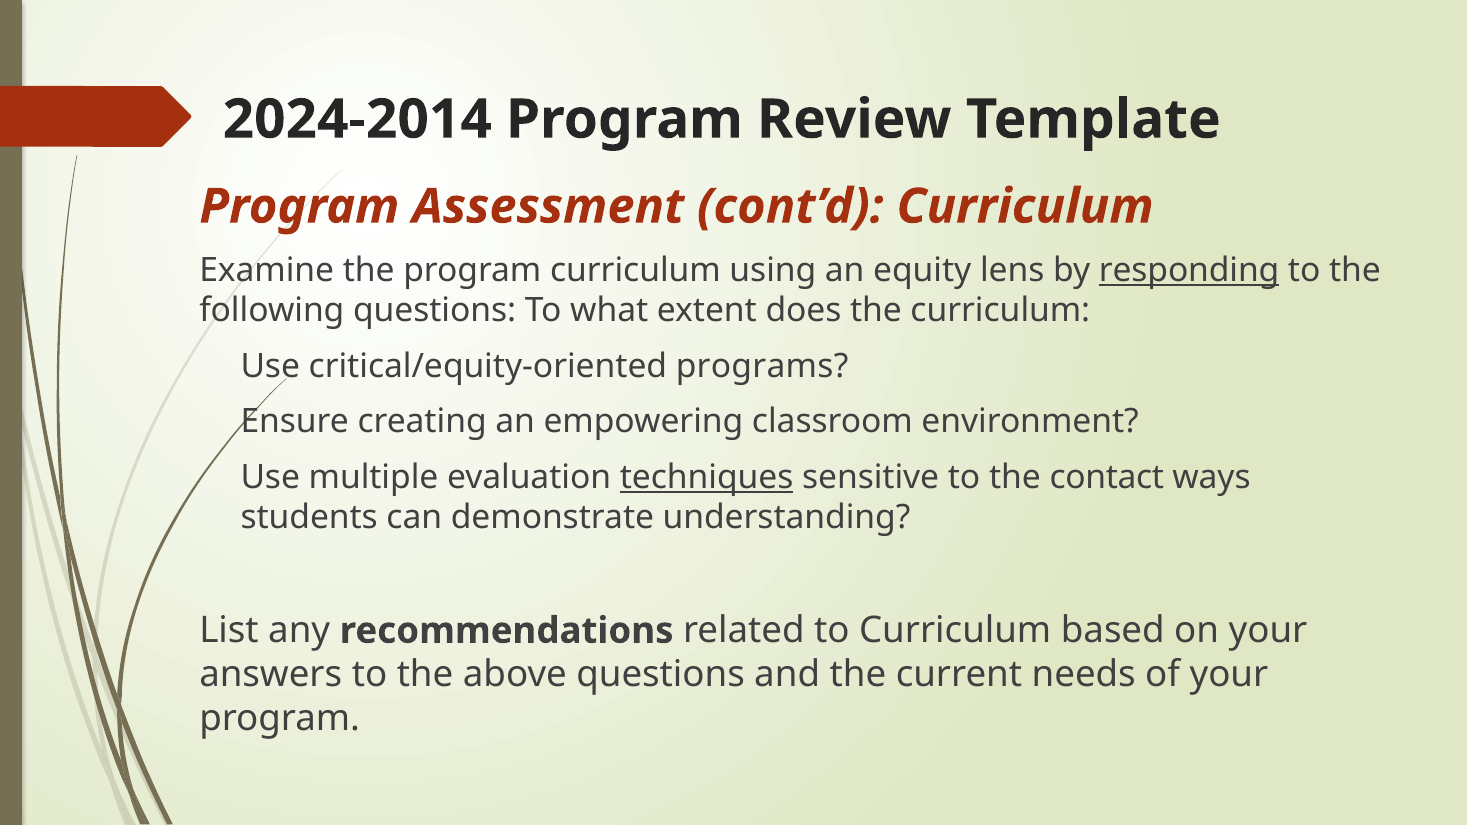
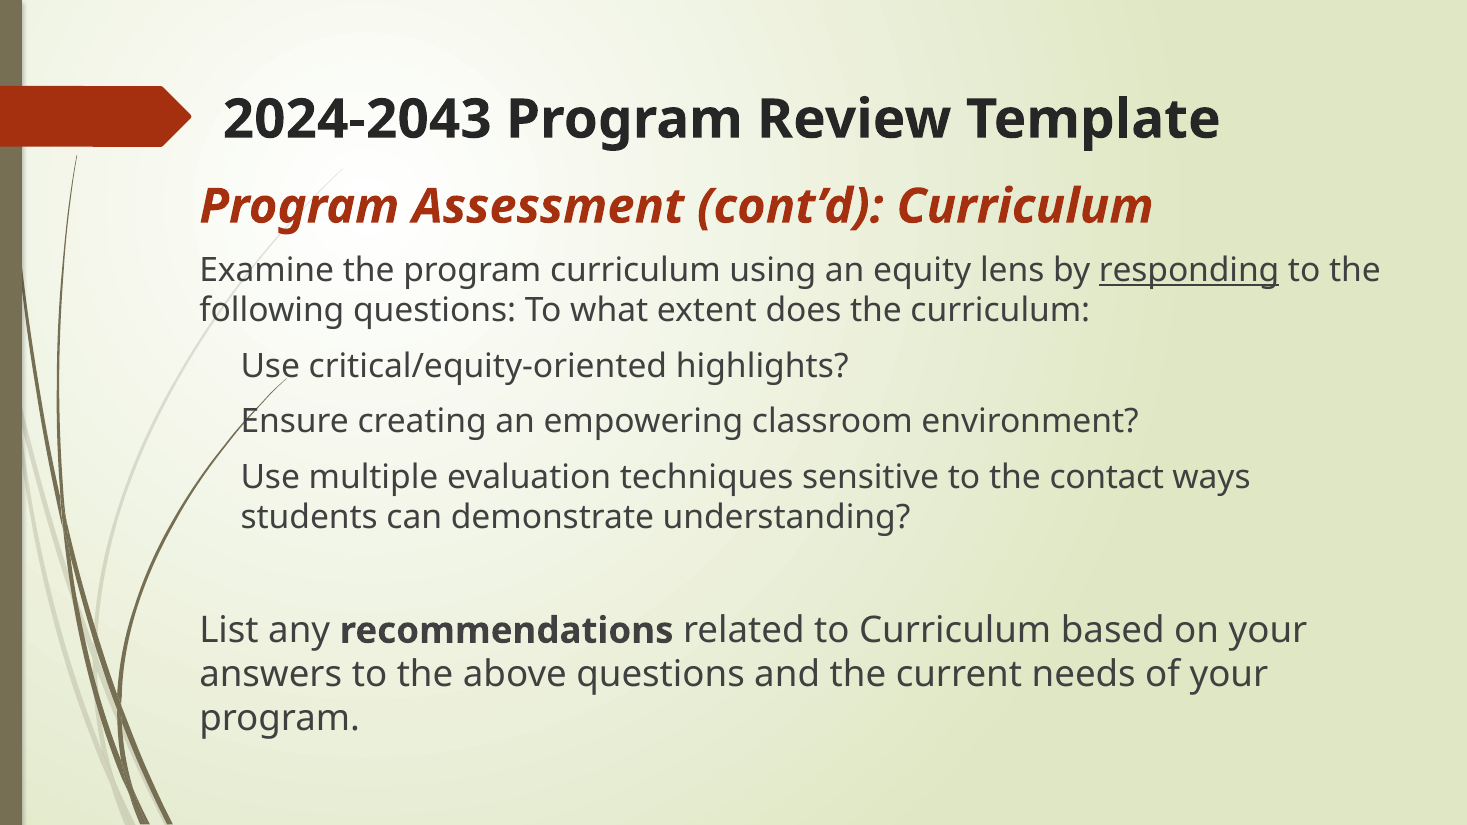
2024-2014: 2024-2014 -> 2024-2043
programs: programs -> highlights
techniques underline: present -> none
